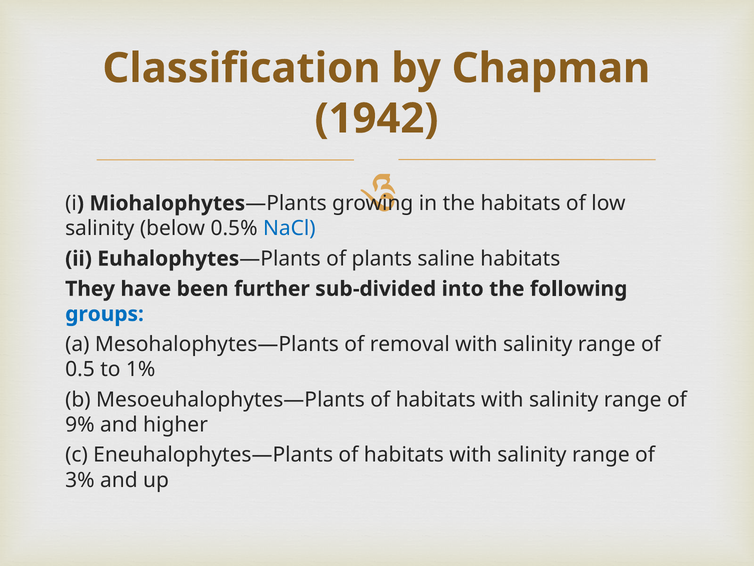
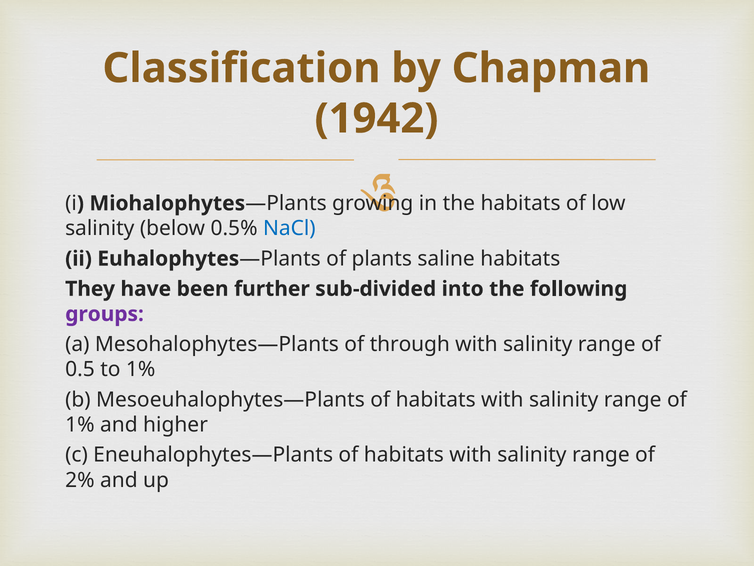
groups colour: blue -> purple
removal: removal -> through
9% at (80, 424): 9% -> 1%
3%: 3% -> 2%
